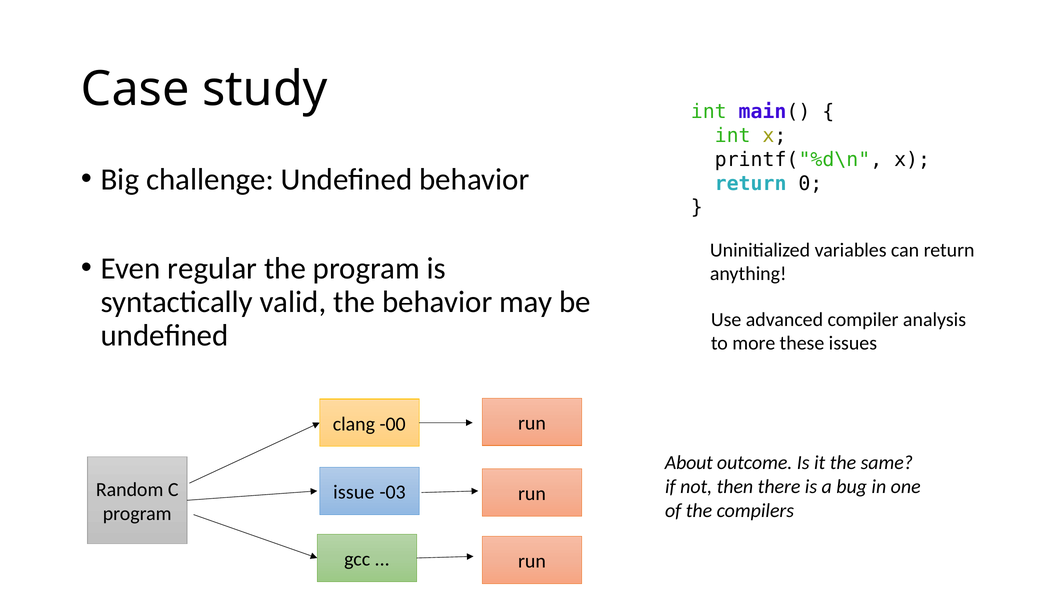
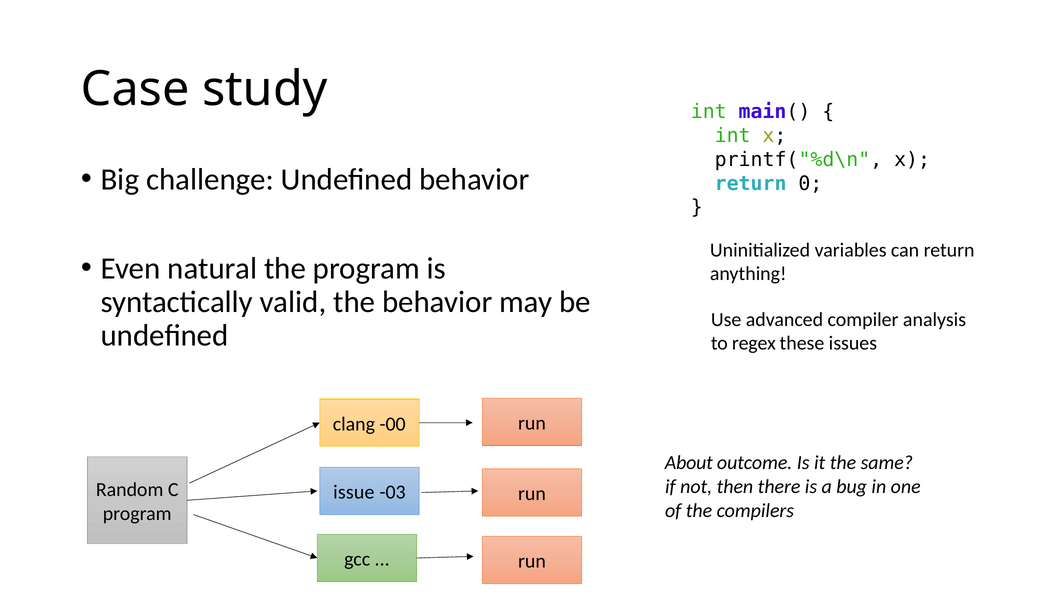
regular: regular -> natural
more: more -> regex
